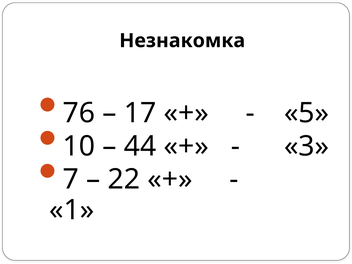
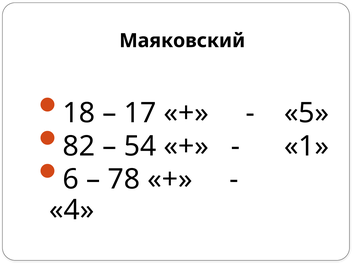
Незнакомка: Незнакомка -> Маяковский
76: 76 -> 18
10: 10 -> 82
44: 44 -> 54
3: 3 -> 1
7: 7 -> 6
22: 22 -> 78
1: 1 -> 4
